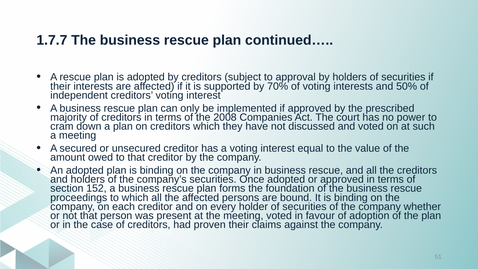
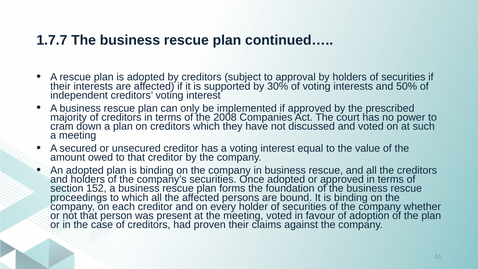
70%: 70% -> 30%
